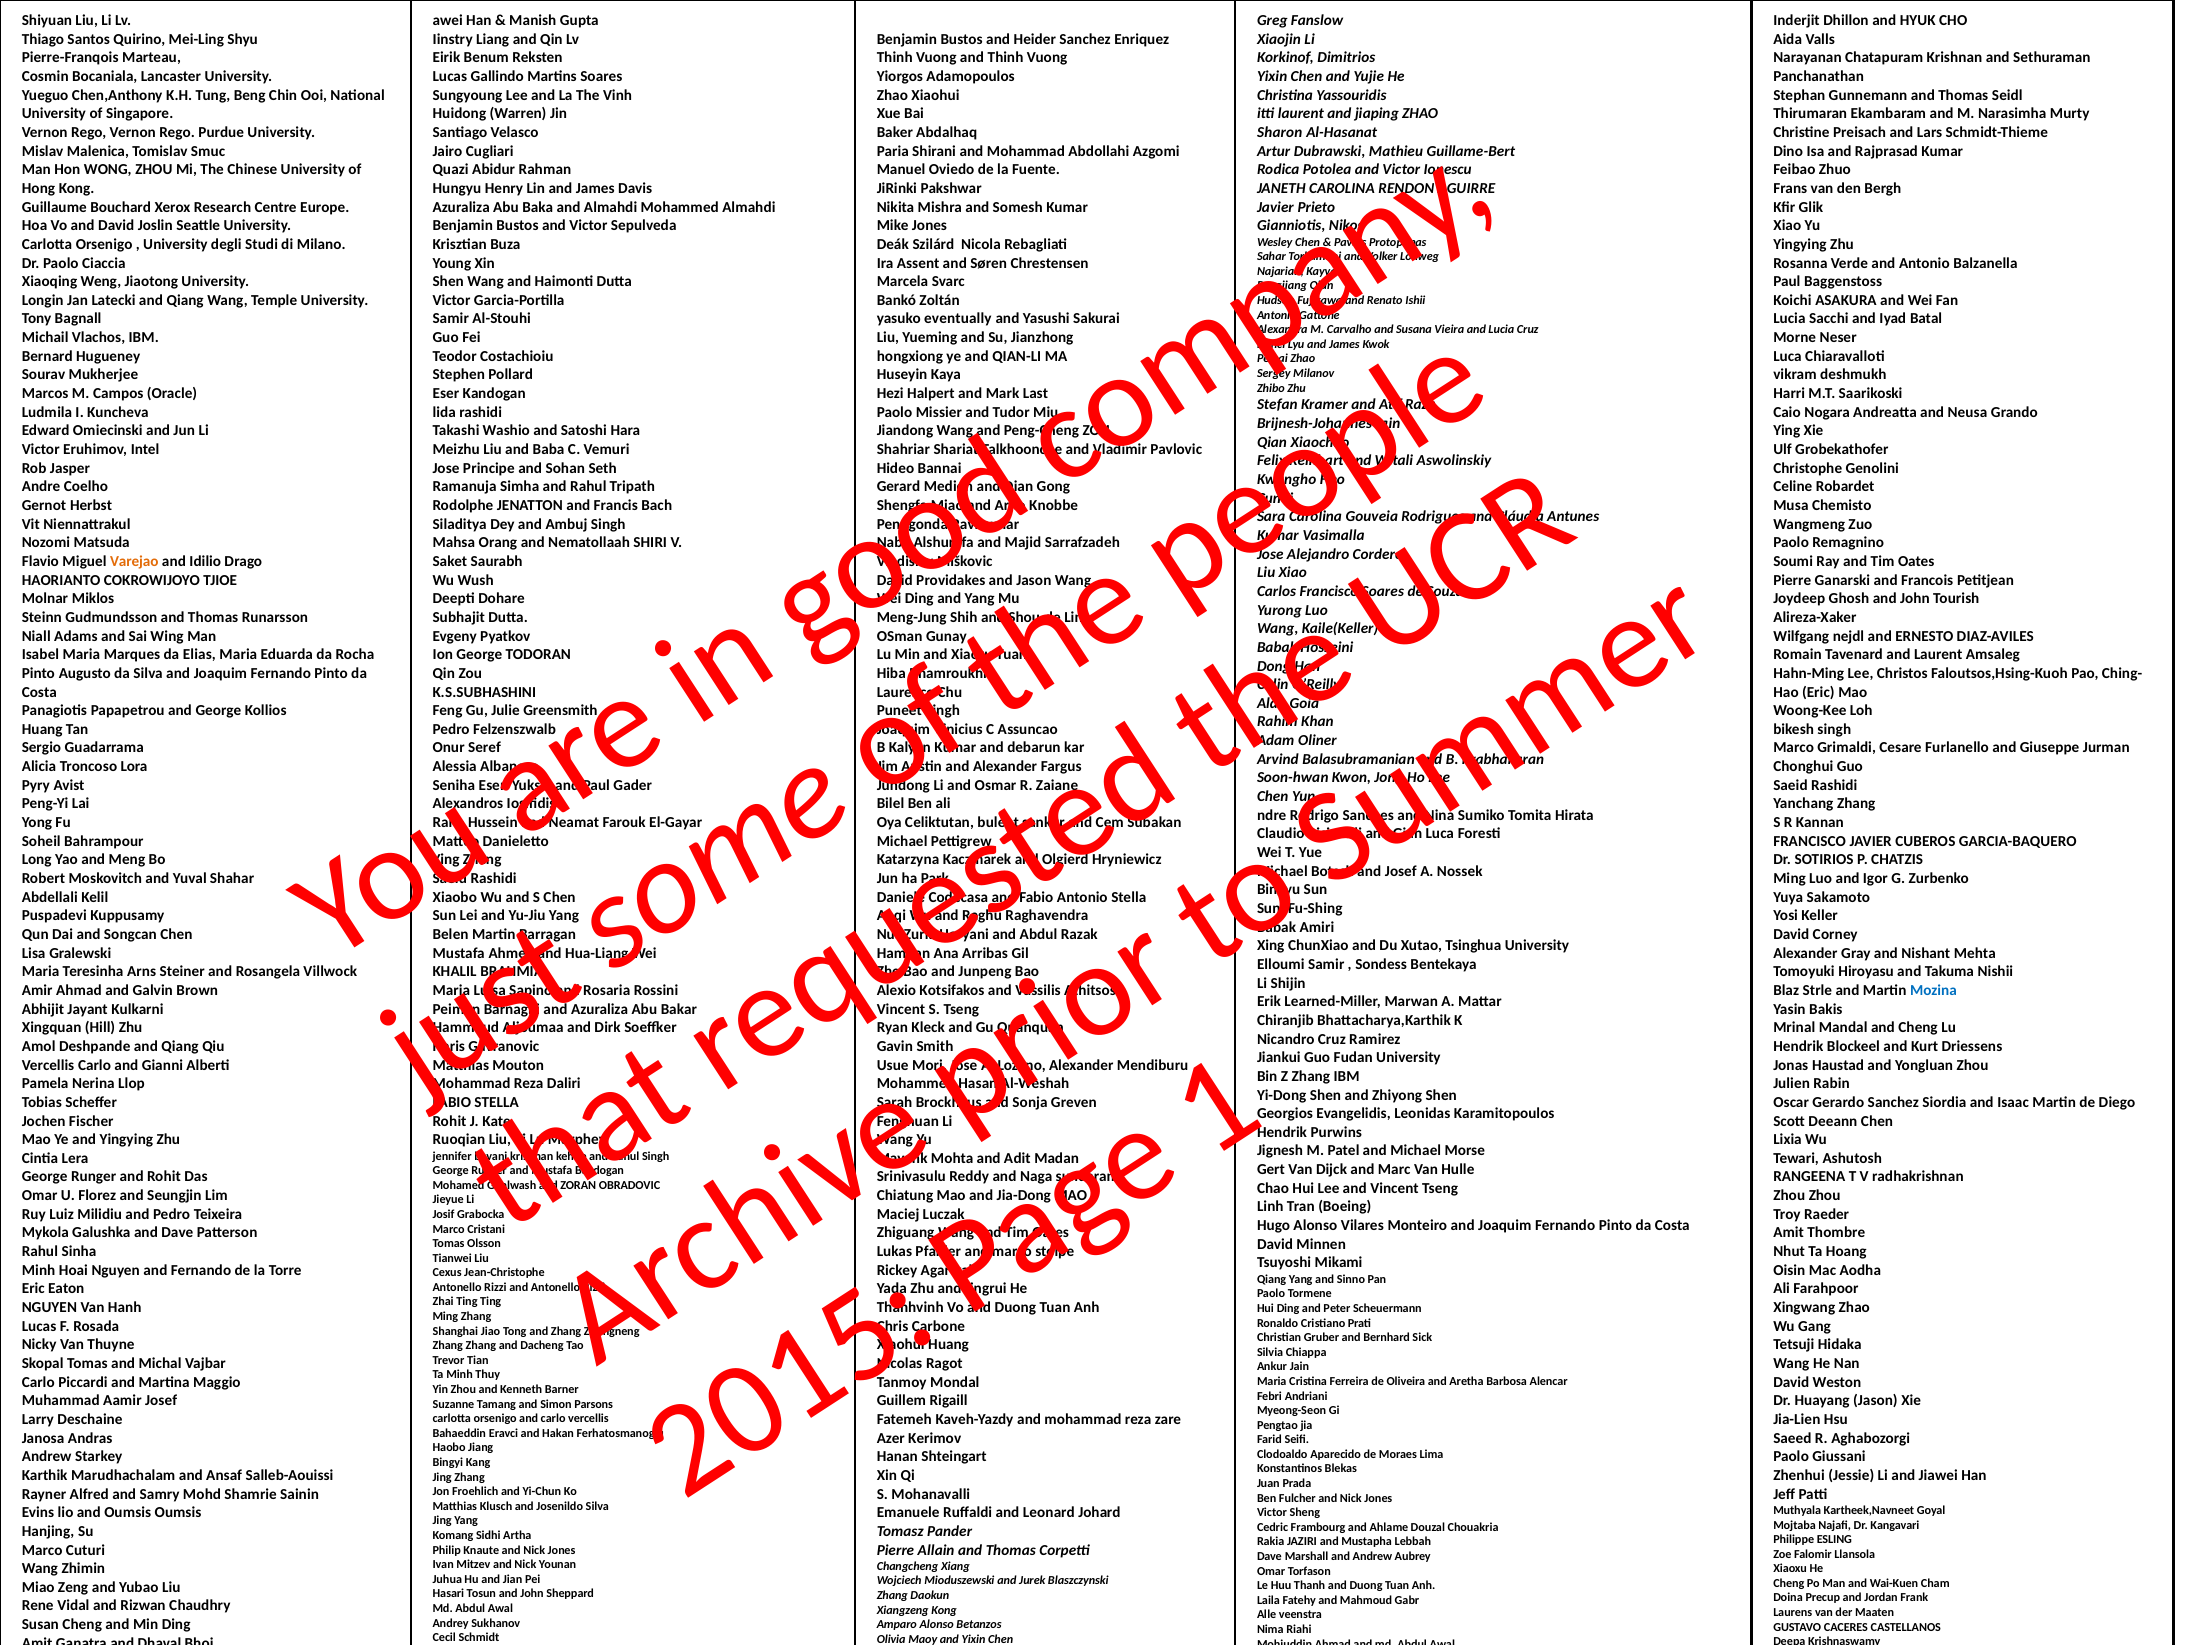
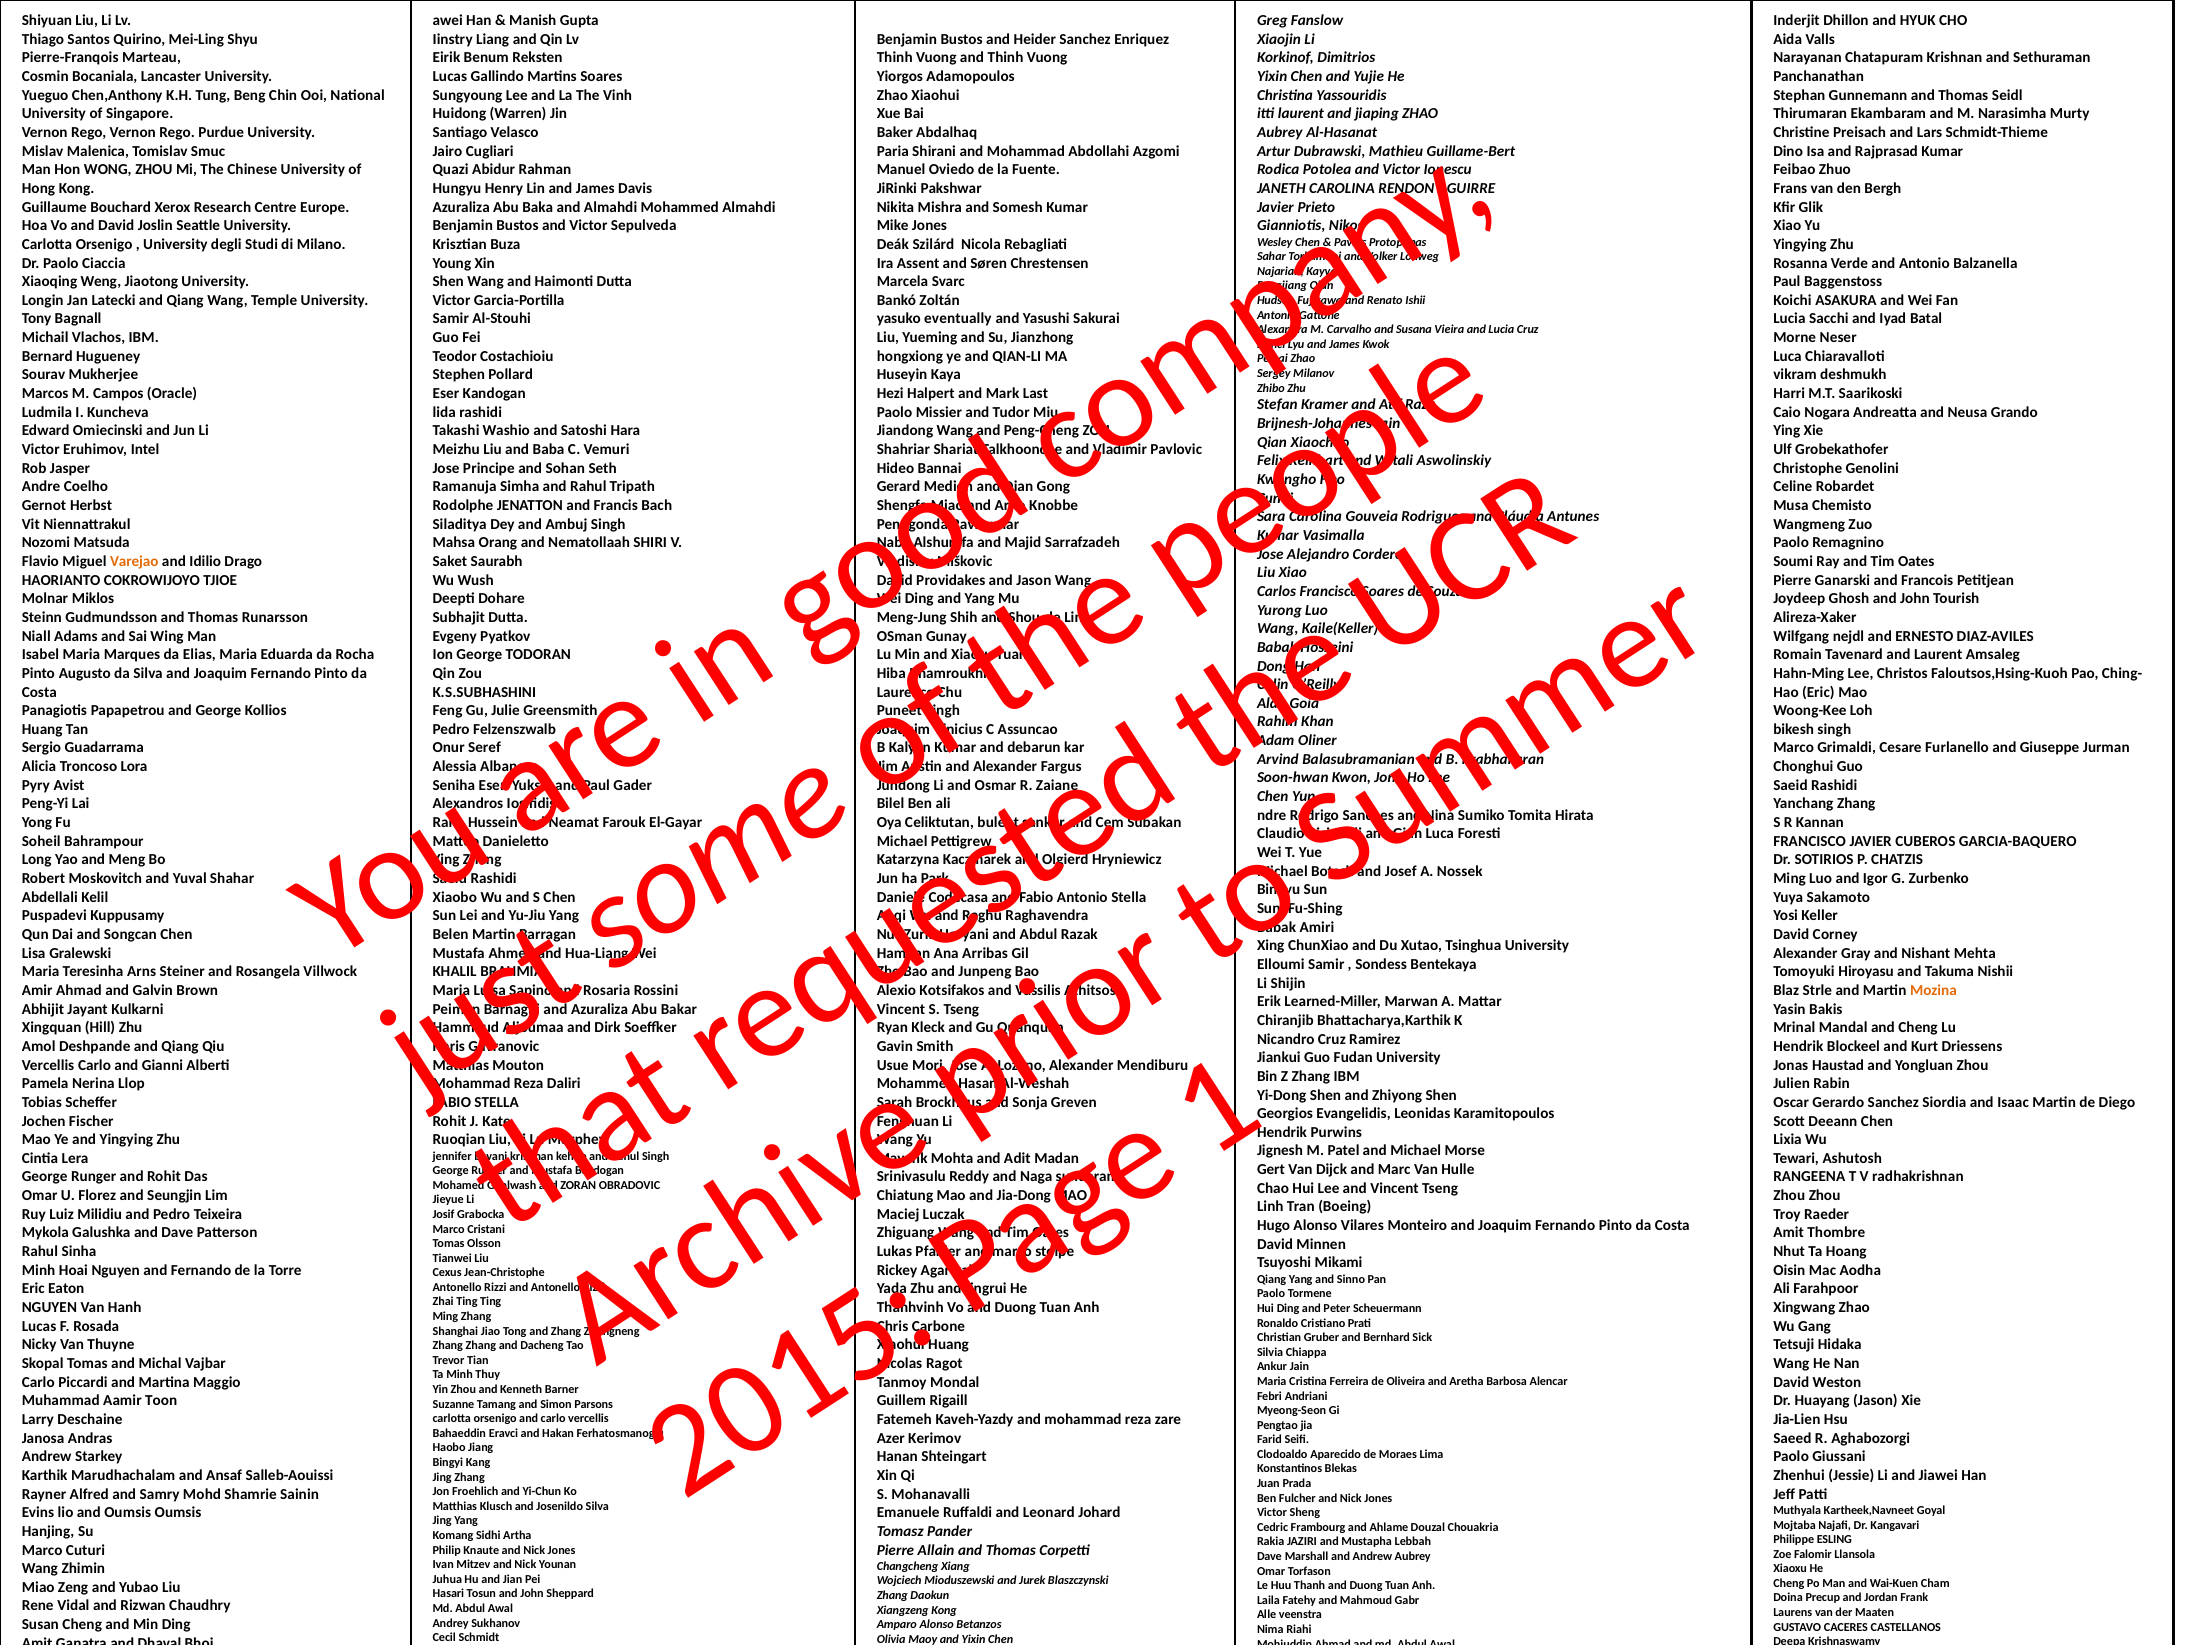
Sharon at (1280, 132): Sharon -> Aubrey
Mozina colour: blue -> orange
Aamir Josef: Josef -> Toon
